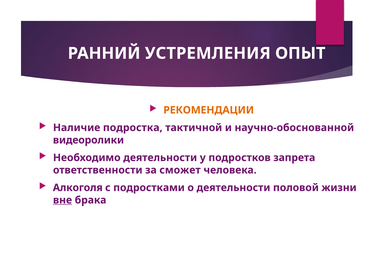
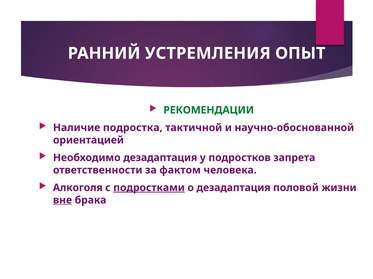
РЕКОМЕНДАЦИИ colour: orange -> green
видеоролики: видеоролики -> ориентацией
Необходимо деятельности: деятельности -> дезадаптация
сможет: сможет -> фактом
подростками underline: none -> present
о деятельности: деятельности -> дезадаптация
